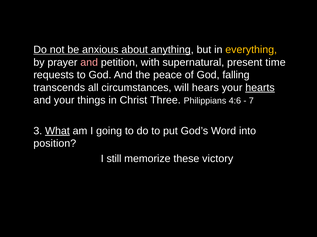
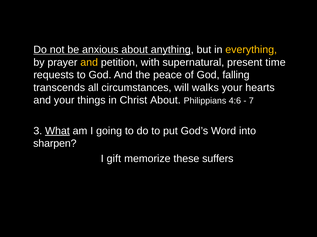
and at (89, 63) colour: pink -> yellow
hears: hears -> walks
hearts underline: present -> none
Christ Three: Three -> About
position: position -> sharpen
still: still -> gift
victory: victory -> suffers
